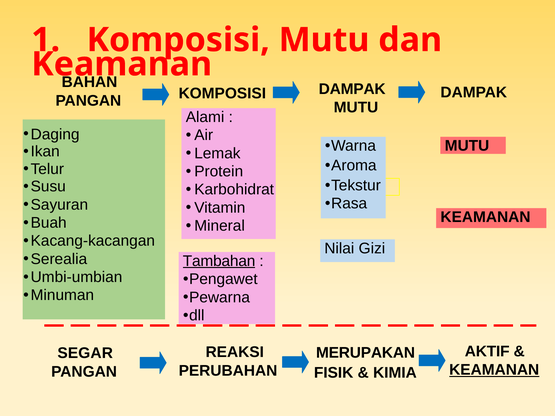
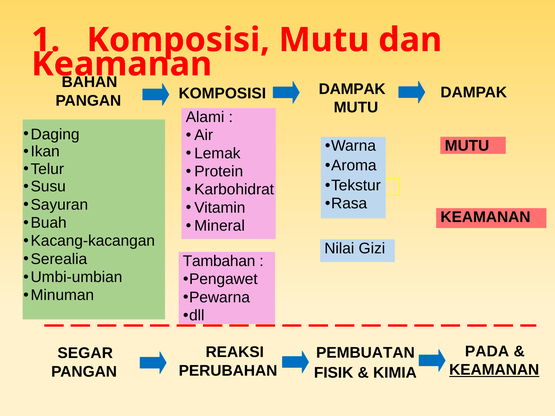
Tambahan underline: present -> none
AKTIF: AKTIF -> PADA
MERUPAKAN: MERUPAKAN -> PEMBUATAN
